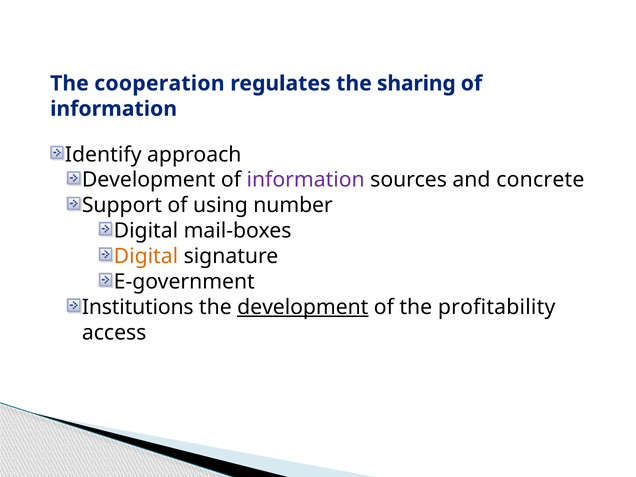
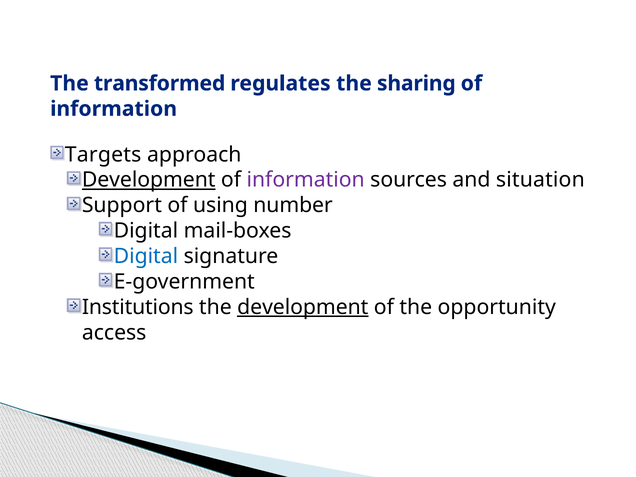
cooperation: cooperation -> transformed
Identify: Identify -> Targets
Development at (149, 180) underline: none -> present
concrete: concrete -> situation
Digital at (146, 256) colour: orange -> blue
profitability: profitability -> opportunity
